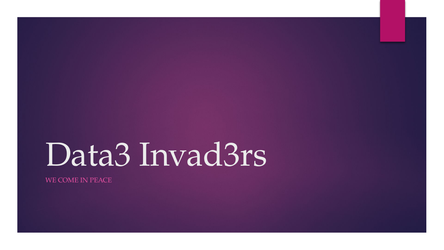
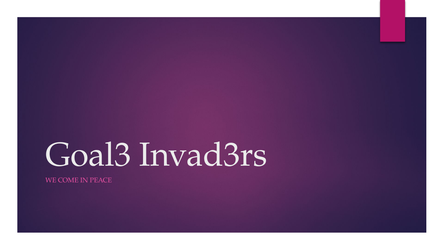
Data3: Data3 -> Goal3
